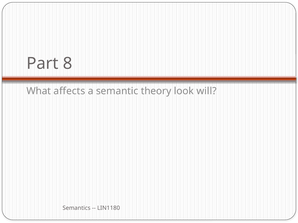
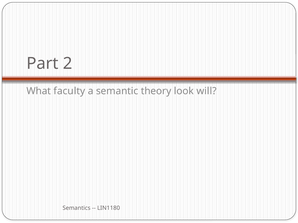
8: 8 -> 2
affects: affects -> faculty
